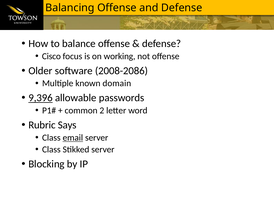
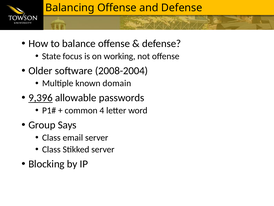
Cisco: Cisco -> State
2008-2086: 2008-2086 -> 2008-2004
2: 2 -> 4
Rubric: Rubric -> Group
email underline: present -> none
